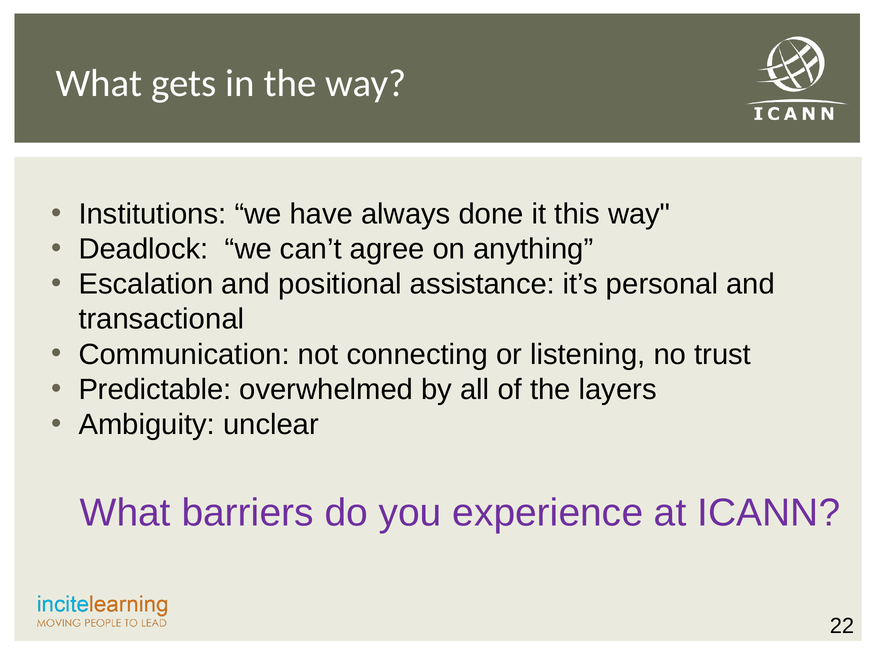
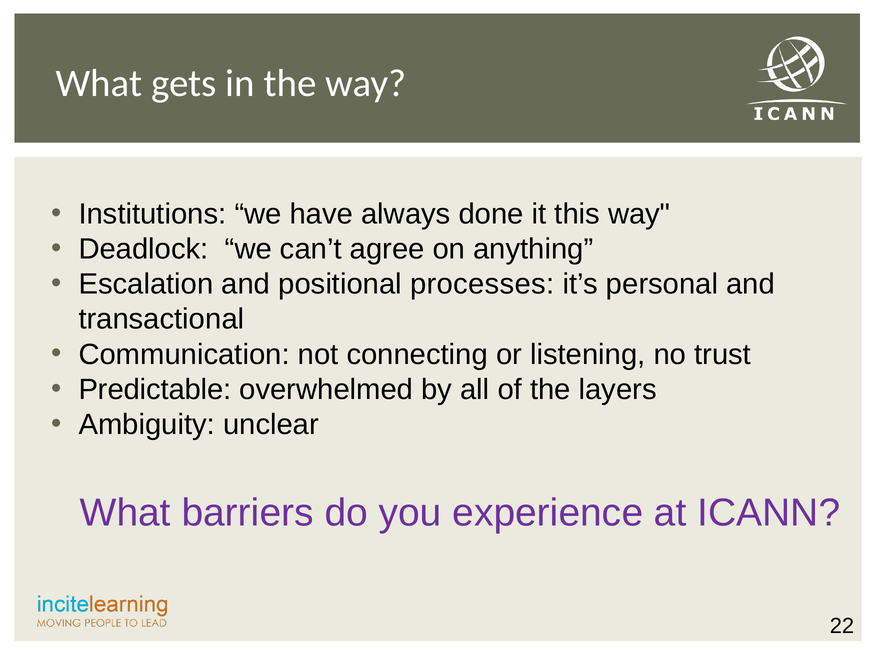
assistance: assistance -> processes
